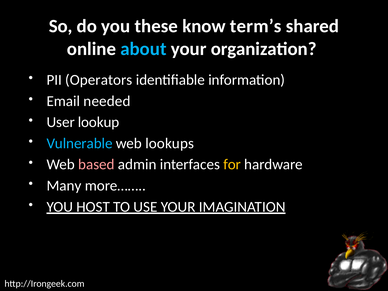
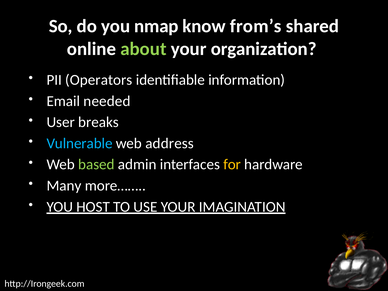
these: these -> nmap
term’s: term’s -> from’s
about colour: light blue -> light green
lookup: lookup -> breaks
lookups: lookups -> address
based colour: pink -> light green
